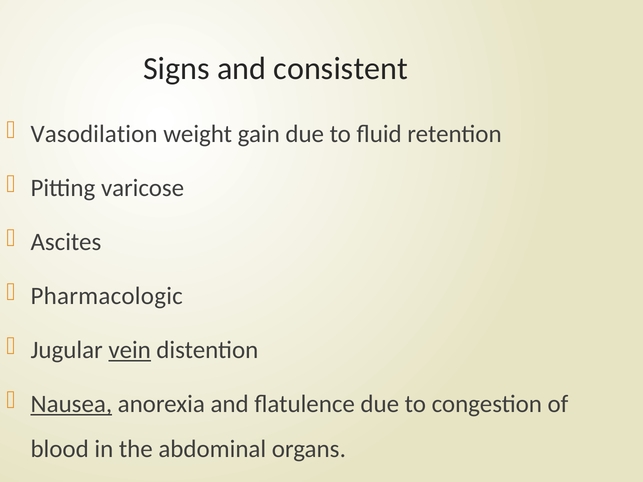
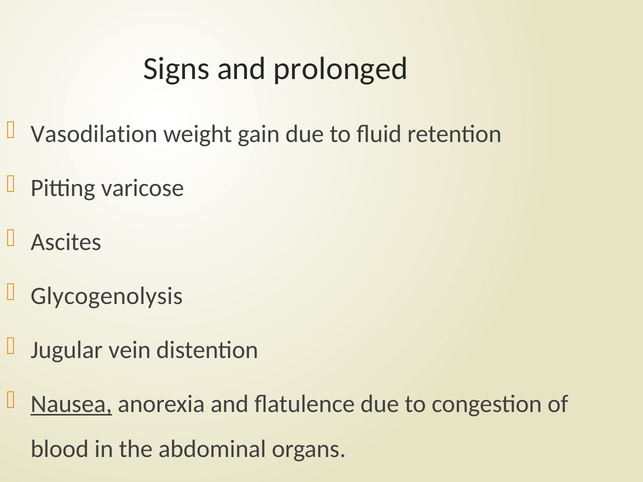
consistent: consistent -> prolonged
Pharmacologic: Pharmacologic -> Glycogenolysis
vein underline: present -> none
